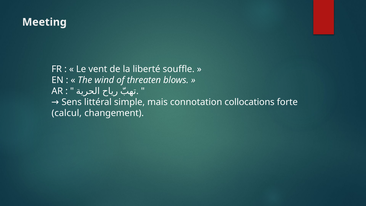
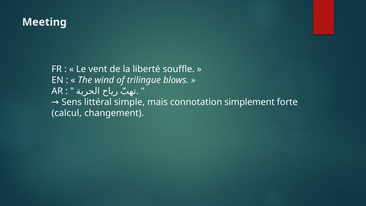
threaten: threaten -> trilingue
collocations: collocations -> simplement
